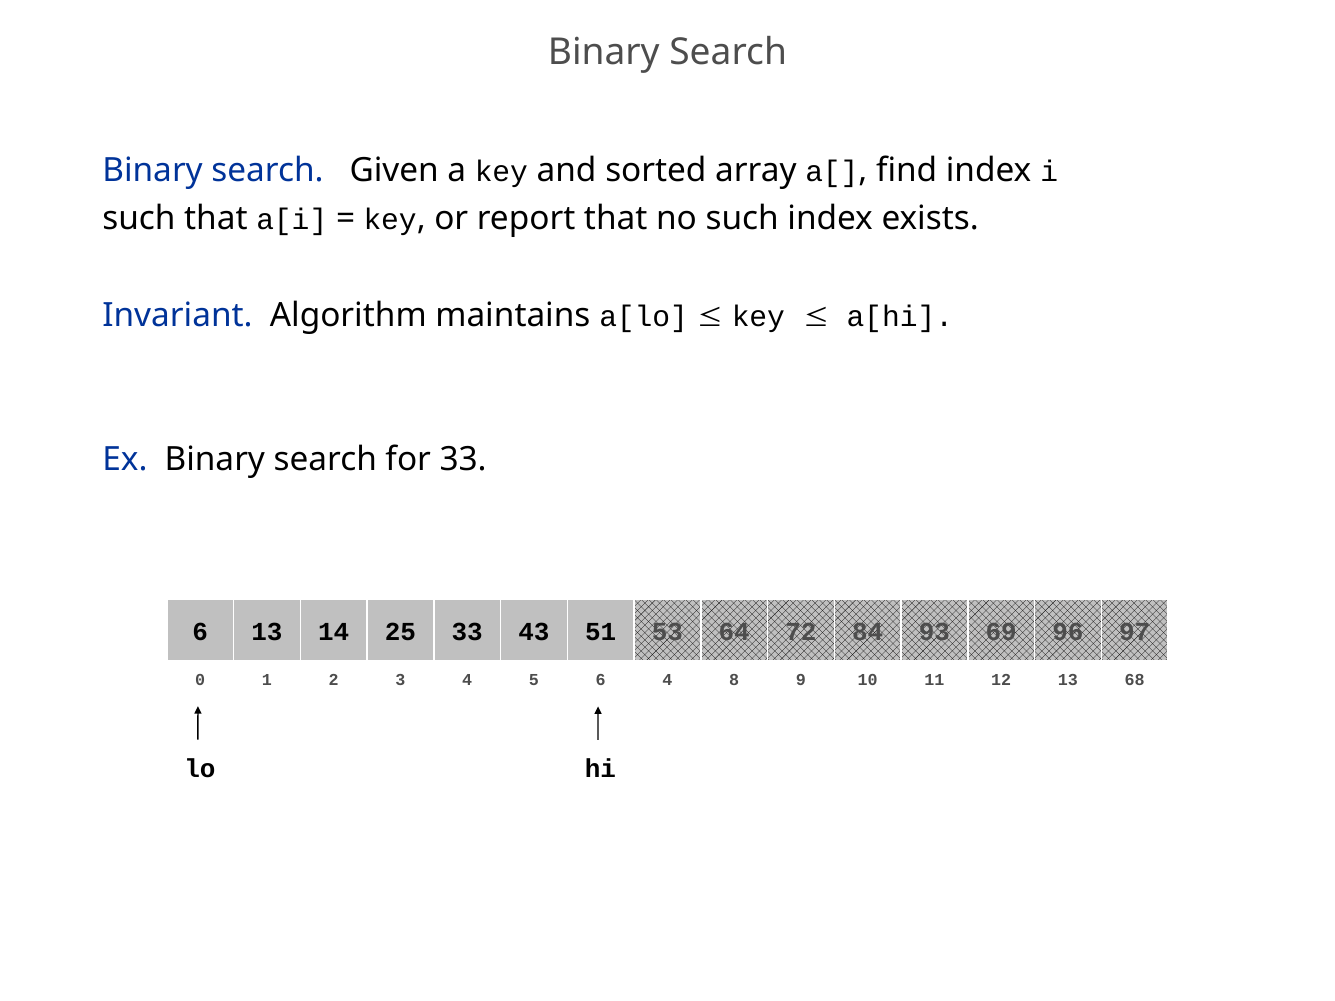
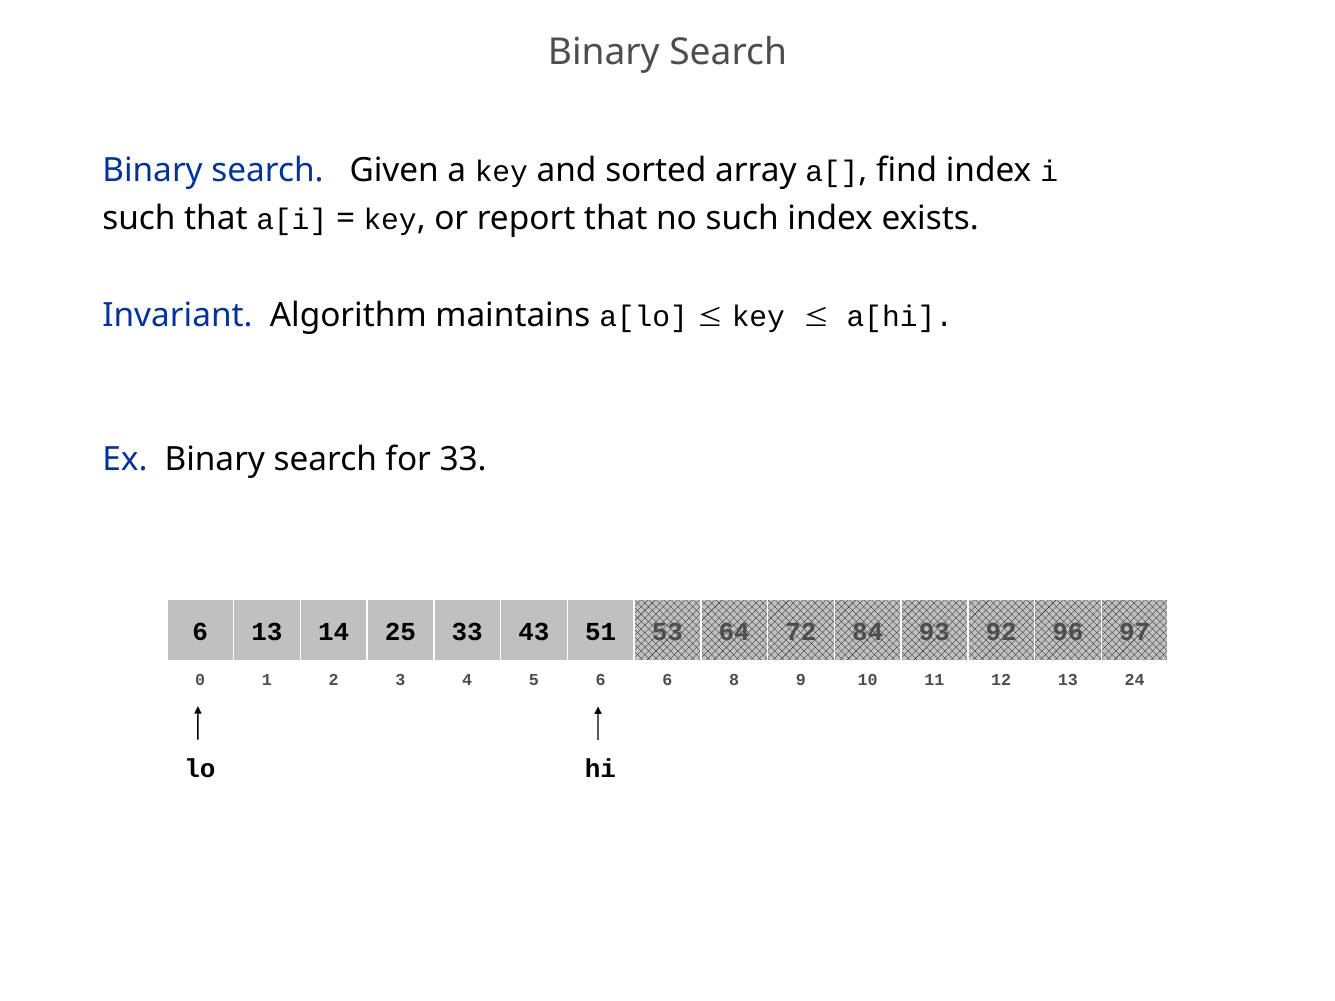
69: 69 -> 92
5 4: 4 -> 6
68: 68 -> 24
